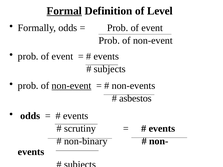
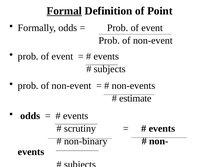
Level: Level -> Point
non-event at (71, 86) underline: present -> none
asbestos: asbestos -> estimate
